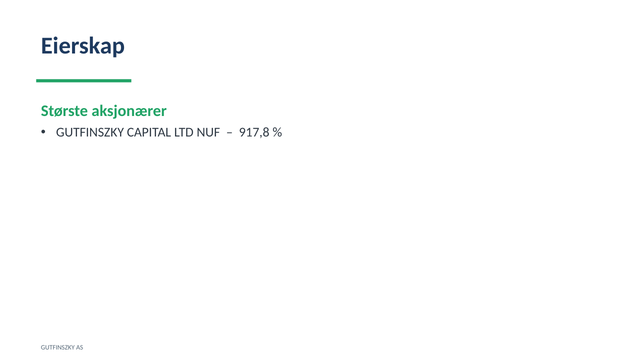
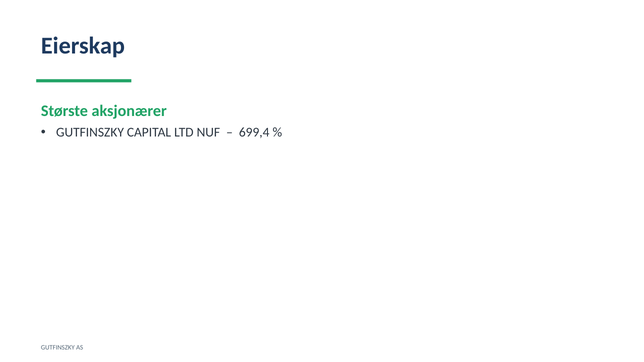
917,8: 917,8 -> 699,4
